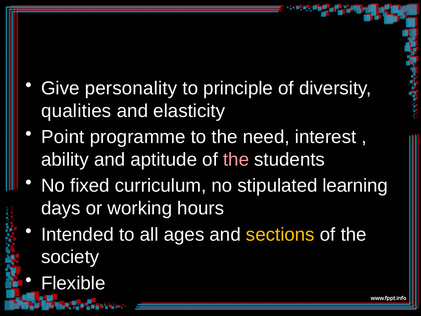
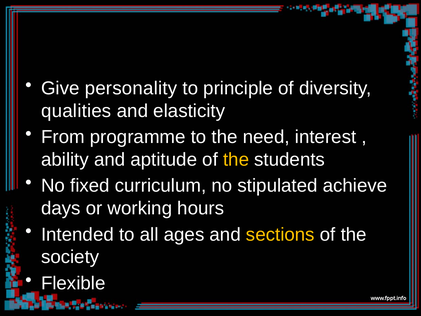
Point: Point -> From
the at (236, 159) colour: pink -> yellow
learning: learning -> achieve
